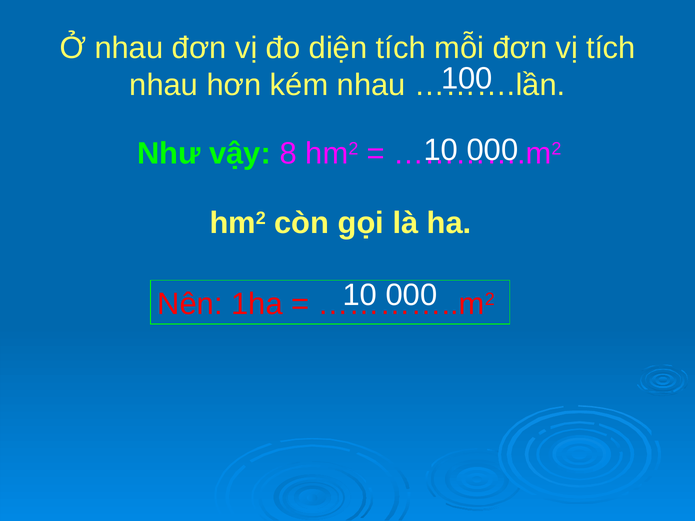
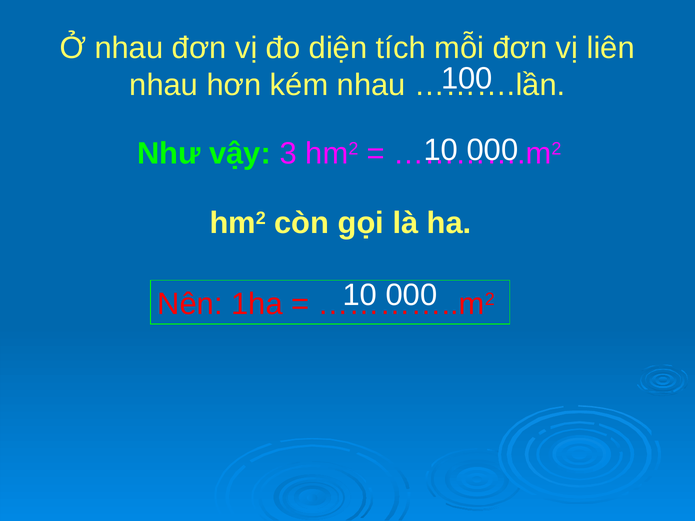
vị tích: tích -> liên
8: 8 -> 3
